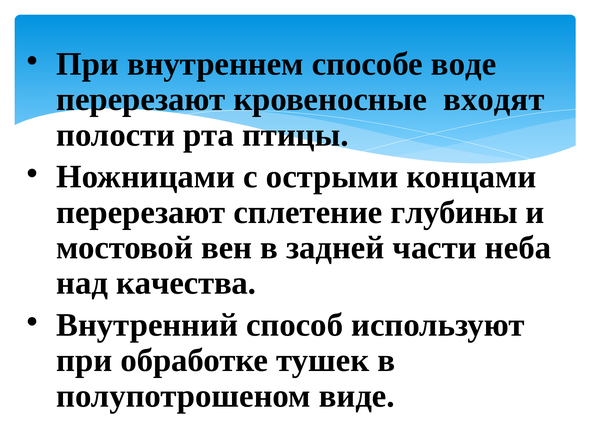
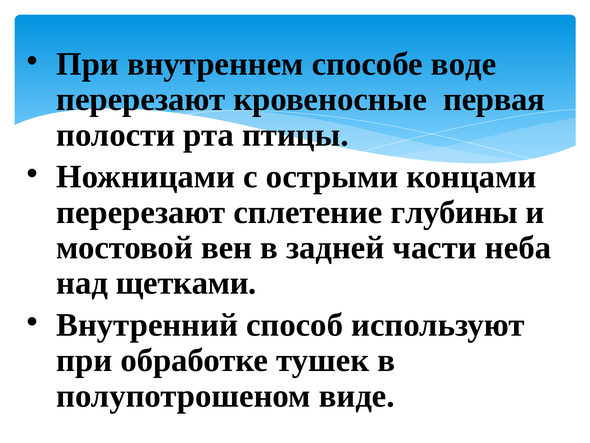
входят: входят -> первая
качества: качества -> щетками
